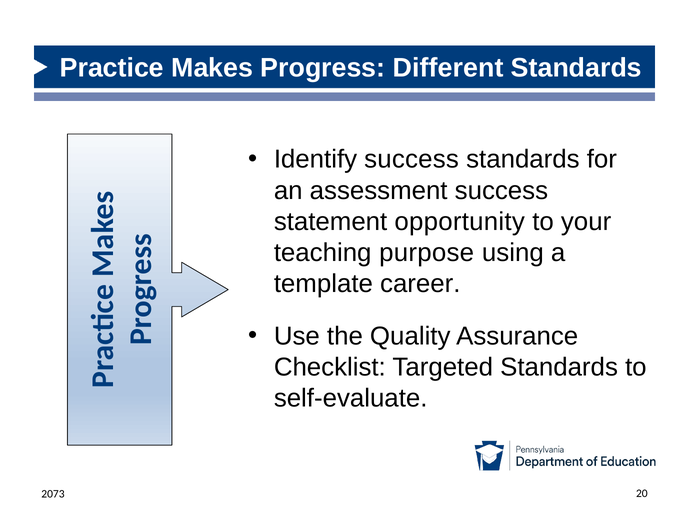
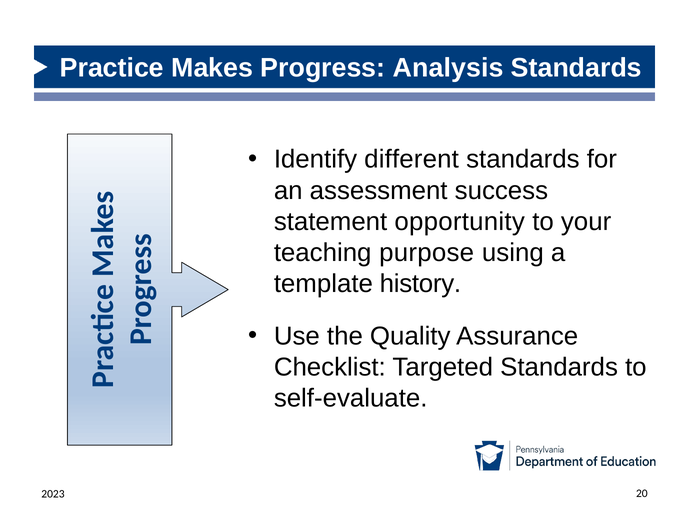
Different: Different -> Analysis
Identify success: success -> different
career: career -> history
2073: 2073 -> 2023
